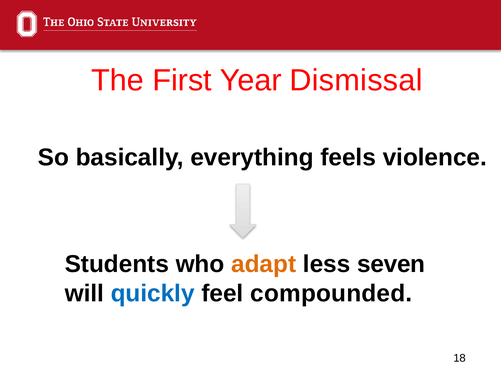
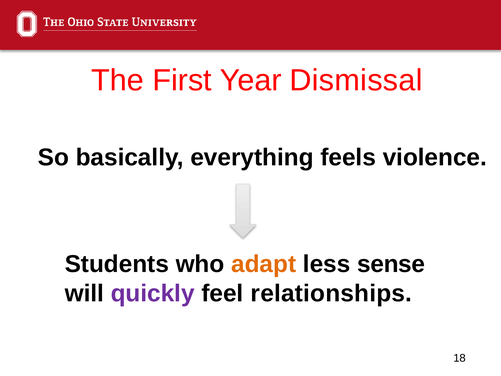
seven: seven -> sense
quickly colour: blue -> purple
compounded: compounded -> relationships
